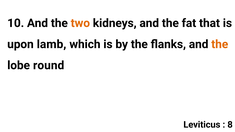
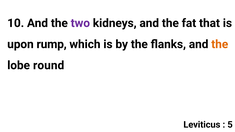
two colour: orange -> purple
lamb: lamb -> rump
8: 8 -> 5
